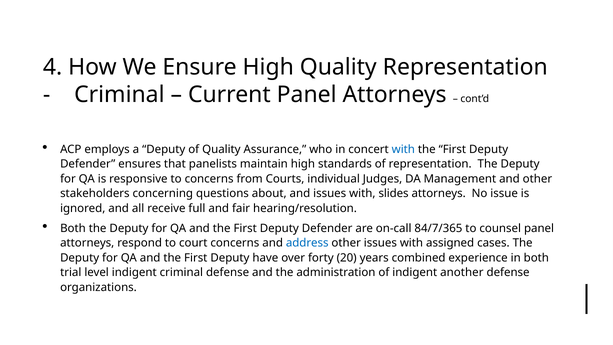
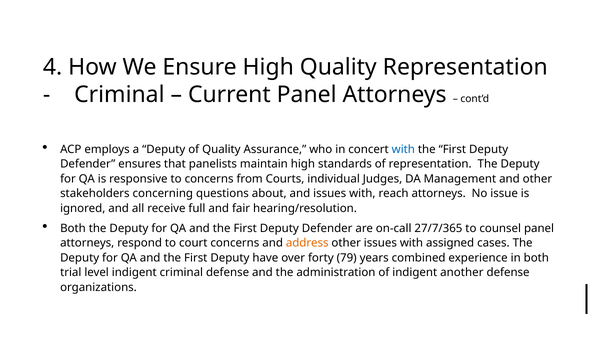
slides: slides -> reach
84/7/365: 84/7/365 -> 27/7/365
address colour: blue -> orange
20: 20 -> 79
